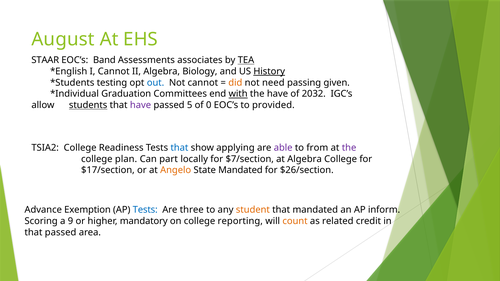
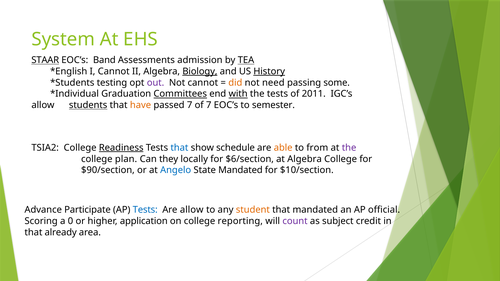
August: August -> System
STAAR underline: none -> present
associates: associates -> admission
Biology underline: none -> present
out colour: blue -> purple
given: given -> some
Committees underline: none -> present
the have: have -> tests
2032: 2032 -> 2011
have at (141, 105) colour: purple -> orange
passed 5: 5 -> 7
of 0: 0 -> 7
provided: provided -> semester
Readiness underline: none -> present
applying: applying -> schedule
able colour: purple -> orange
part: part -> they
$7/section: $7/section -> $6/section
$17/section: $17/section -> $90/section
Angelo colour: orange -> blue
$26/section: $26/section -> $10/section
Exemption: Exemption -> Participate
Are three: three -> allow
inform: inform -> official
9: 9 -> 0
mandatory: mandatory -> application
count colour: orange -> purple
related: related -> subject
that passed: passed -> already
